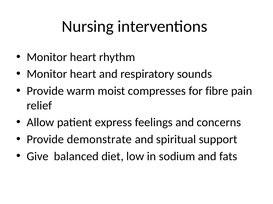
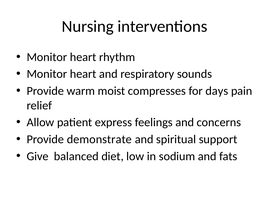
fibre: fibre -> days
